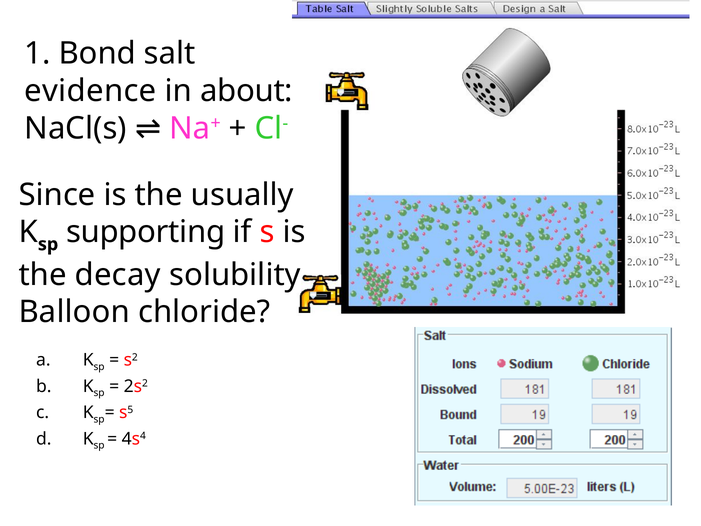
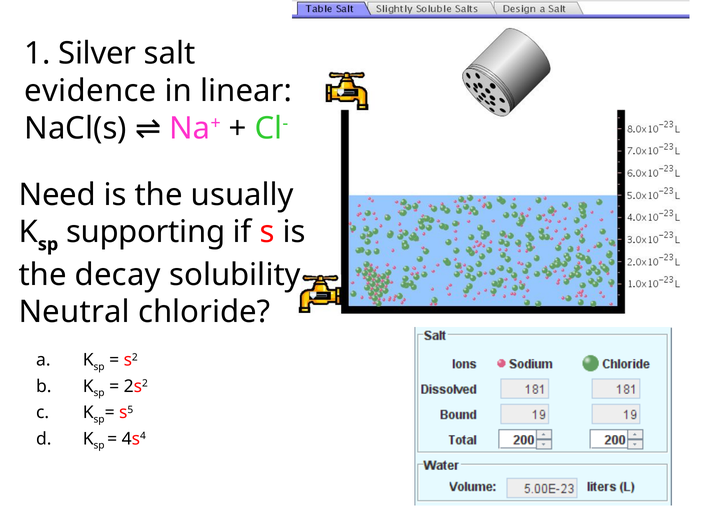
Bond: Bond -> Silver
about: about -> linear
Since: Since -> Need
Balloon: Balloon -> Neutral
